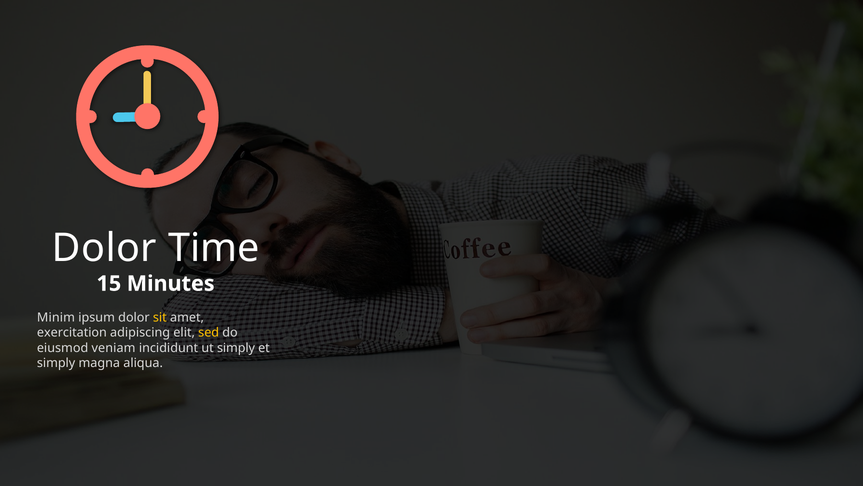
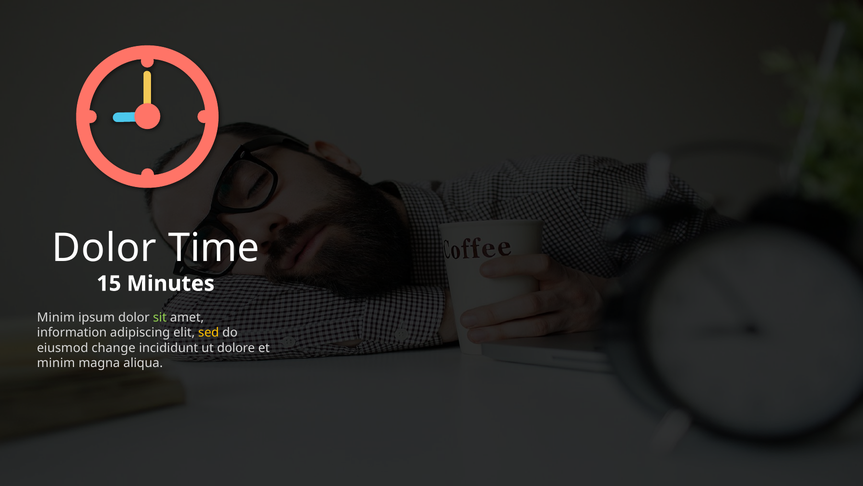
sit colour: yellow -> light green
exercitation: exercitation -> information
veniam: veniam -> change
ut simply: simply -> dolore
simply at (56, 363): simply -> minim
